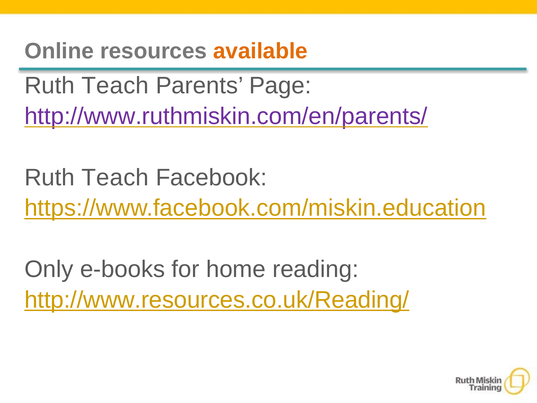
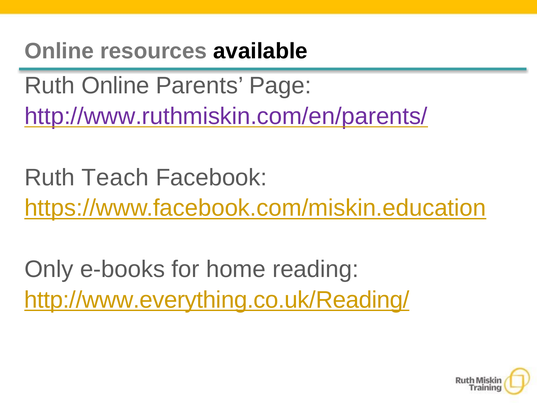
available colour: orange -> black
Teach at (115, 86): Teach -> Online
http://www.resources.co.uk/Reading/: http://www.resources.co.uk/Reading/ -> http://www.everything.co.uk/Reading/
